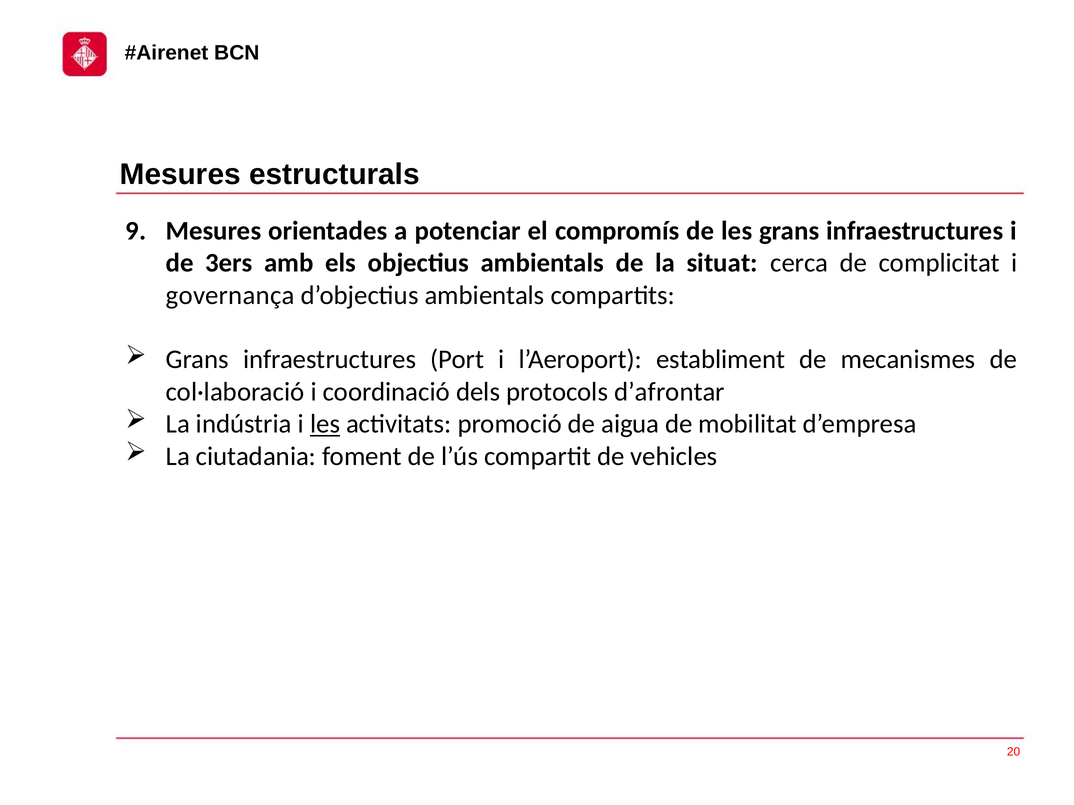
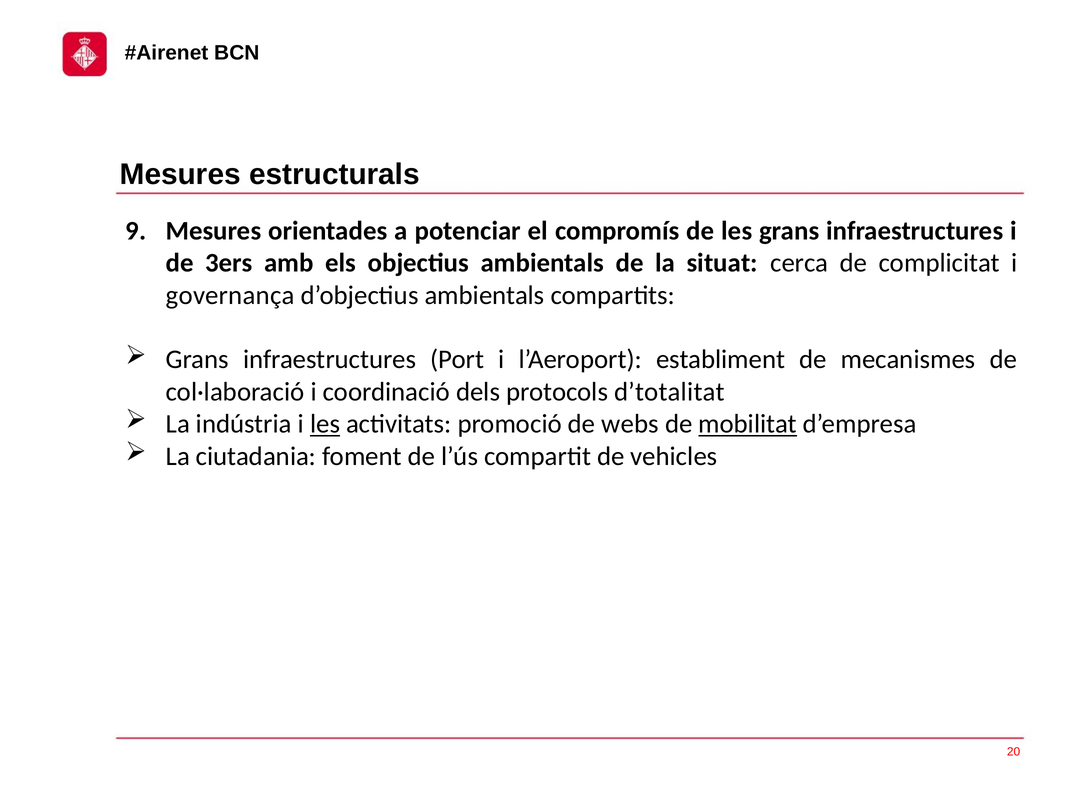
d’afrontar: d’afrontar -> d’totalitat
aigua: aigua -> webs
mobilitat underline: none -> present
